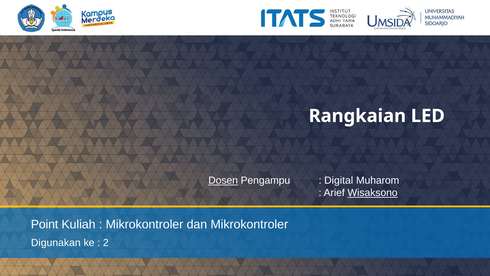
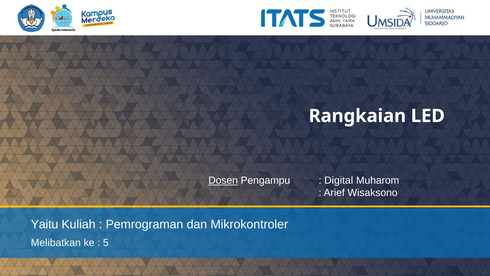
Wisaksono underline: present -> none
Point: Point -> Yaitu
Mikrokontroler at (144, 224): Mikrokontroler -> Pemrograman
Digunakan: Digunakan -> Melibatkan
2: 2 -> 5
